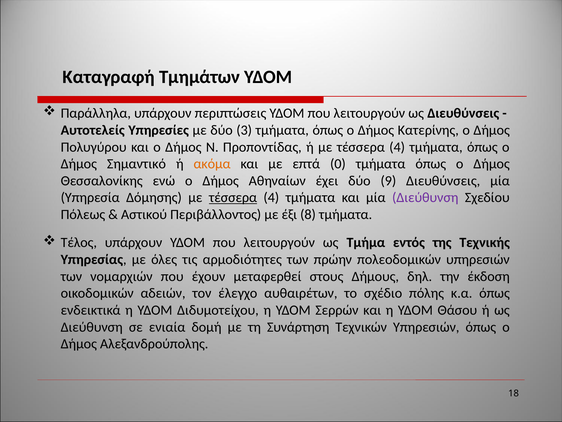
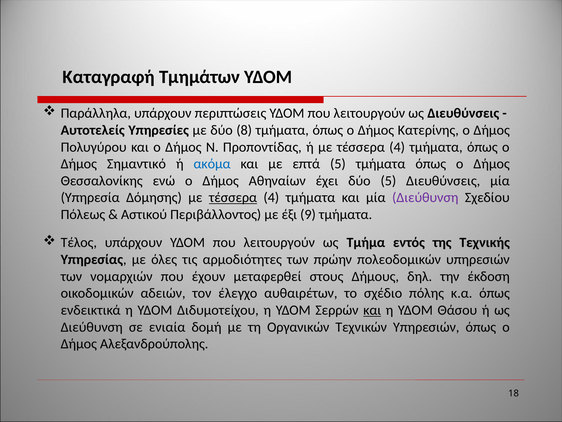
3: 3 -> 8
ακόμα colour: orange -> blue
επτά 0: 0 -> 5
δύο 9: 9 -> 5
8: 8 -> 9
και at (372, 310) underline: none -> present
Συνάρτηση: Συνάρτηση -> Οργανικών
